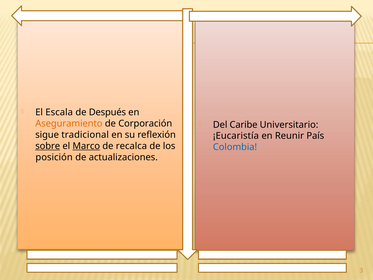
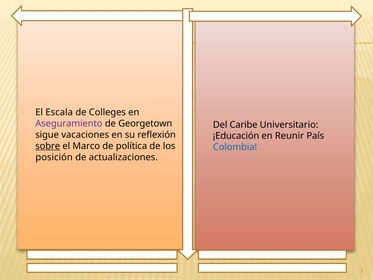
Después: Después -> Colleges
Aseguramiento colour: orange -> purple
Corporación: Corporación -> Georgetown
tradicional: tradicional -> vacaciones
¡Eucaristía: ¡Eucaristía -> ¡Educación
Marco underline: present -> none
recalca: recalca -> política
